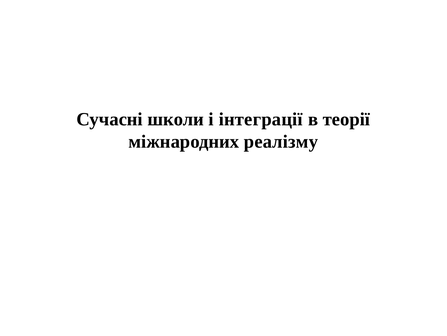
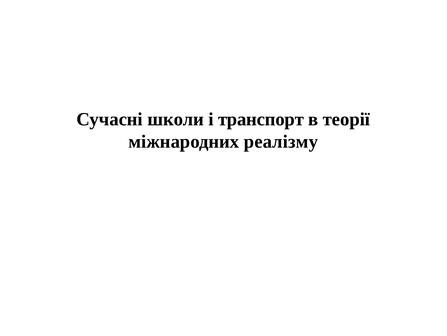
інтеграції: інтеграції -> транспорт
